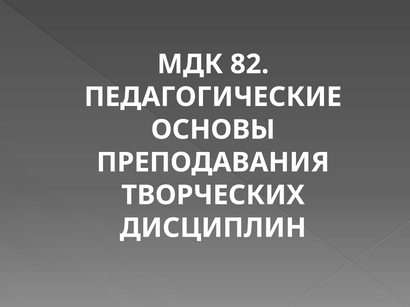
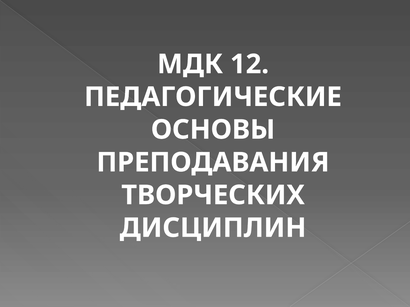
82: 82 -> 12
